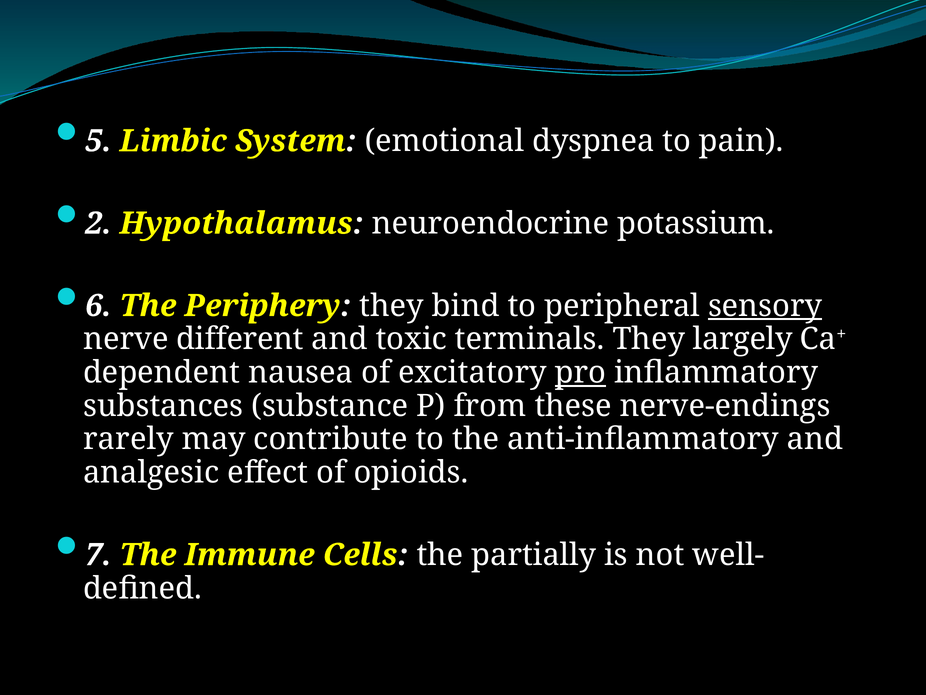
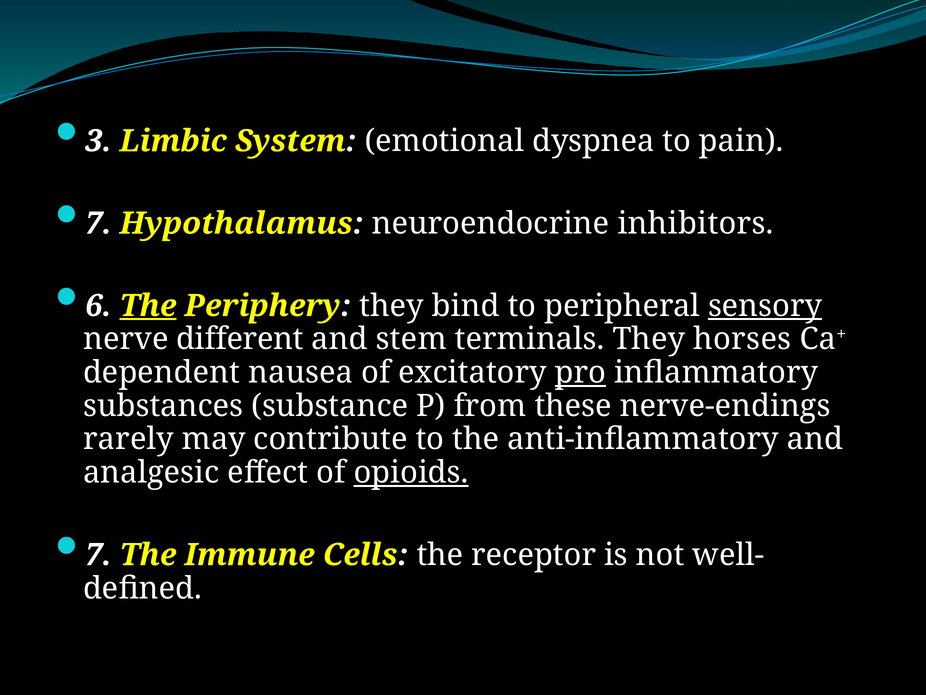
5: 5 -> 3
2 at (98, 223): 2 -> 7
potassium: potassium -> inhibitors
The at (148, 306) underline: none -> present
toxic: toxic -> stem
largely: largely -> horses
opioids underline: none -> present
partially: partially -> receptor
